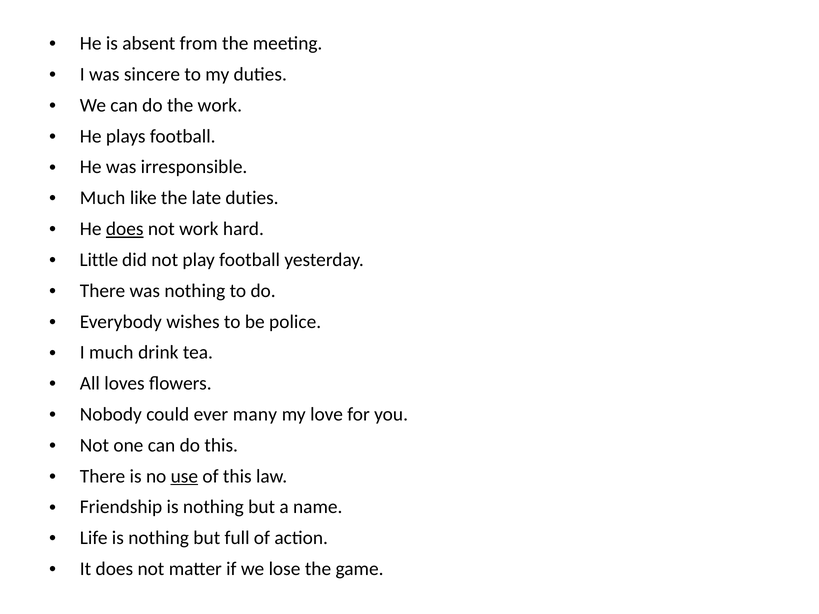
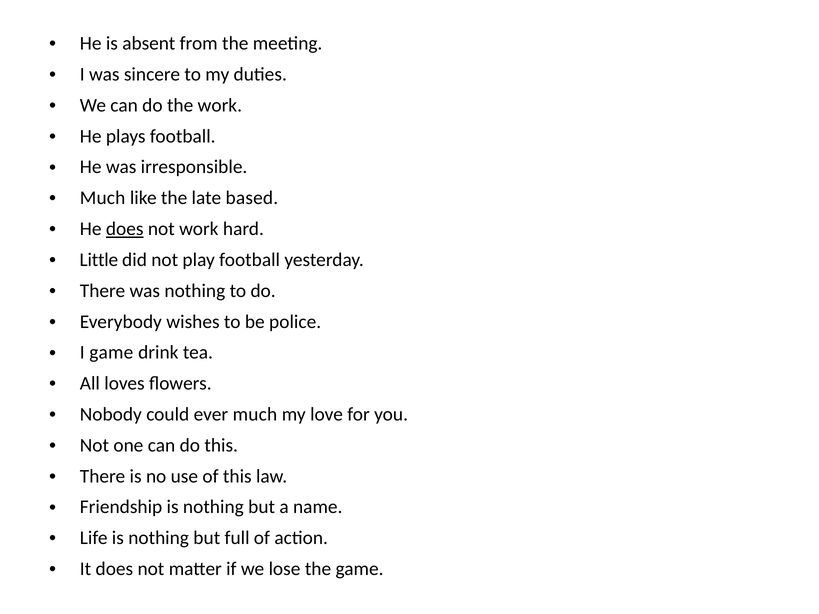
late duties: duties -> based
I much: much -> game
ever many: many -> much
use underline: present -> none
